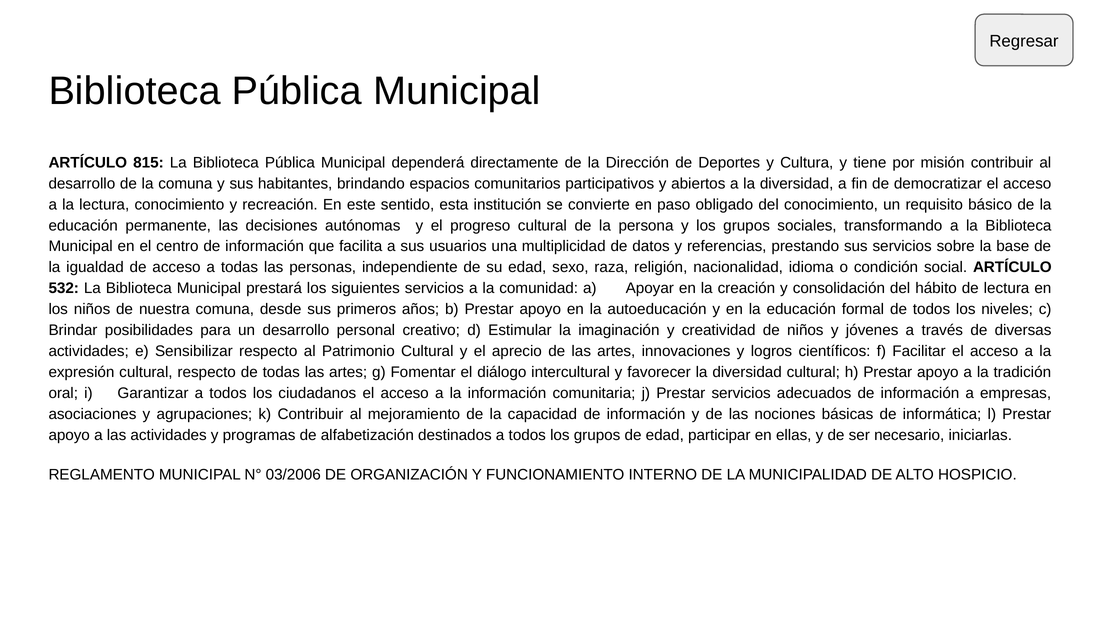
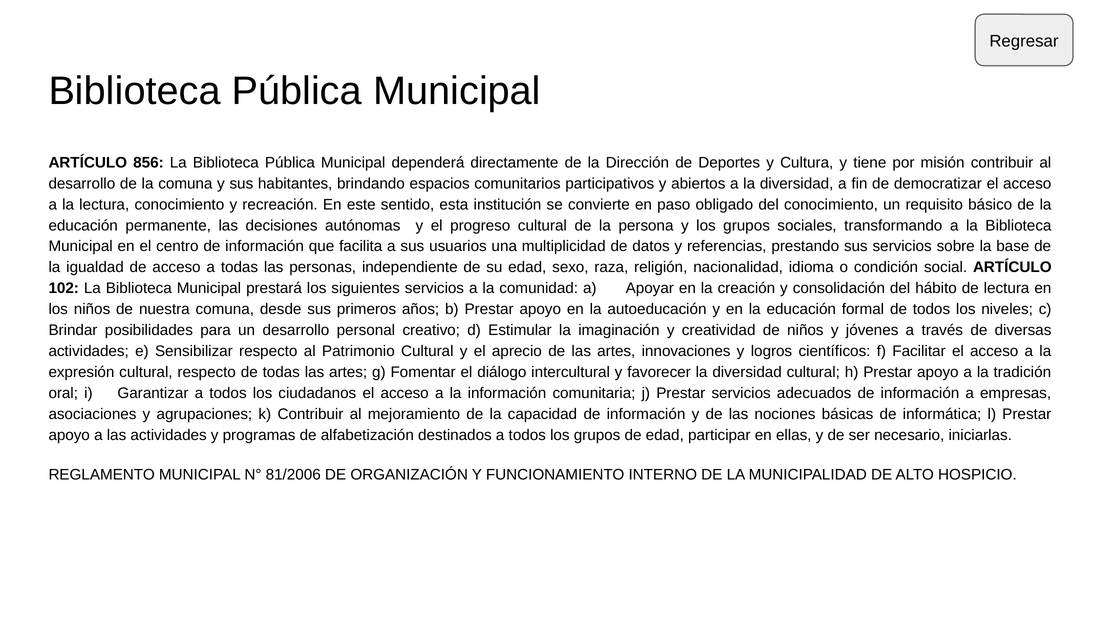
815: 815 -> 856
532: 532 -> 102
03/2006: 03/2006 -> 81/2006
